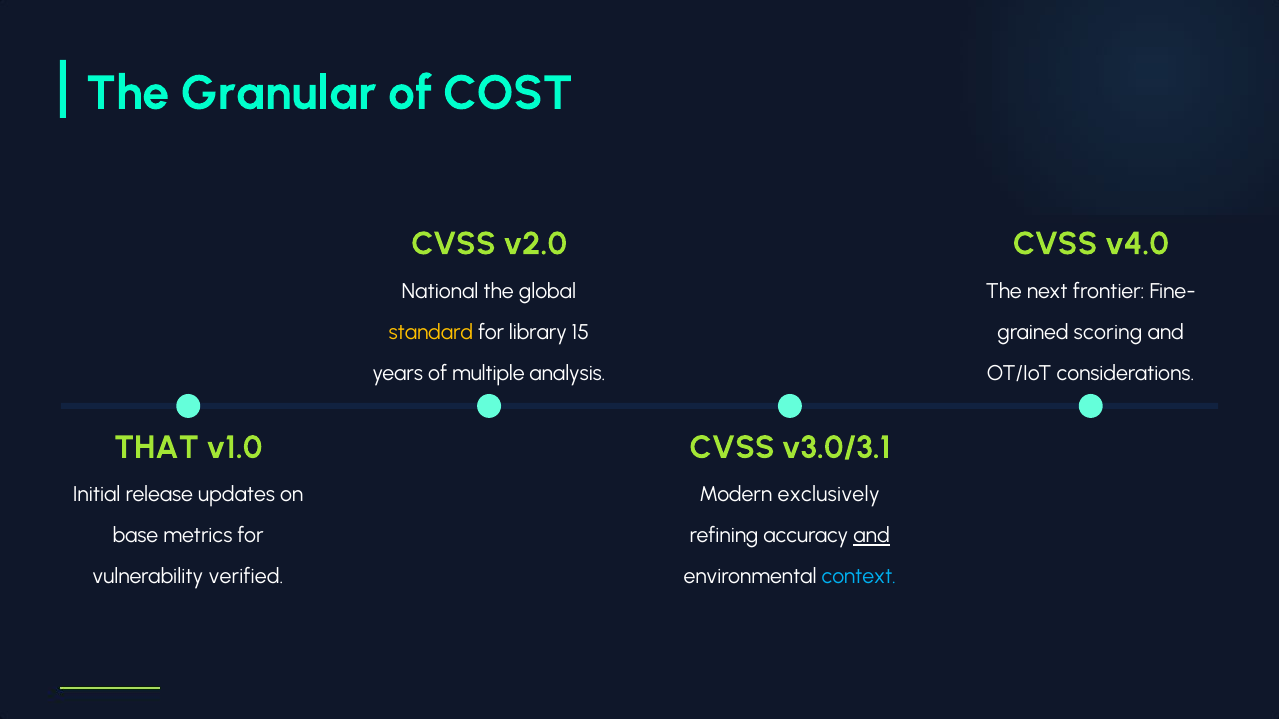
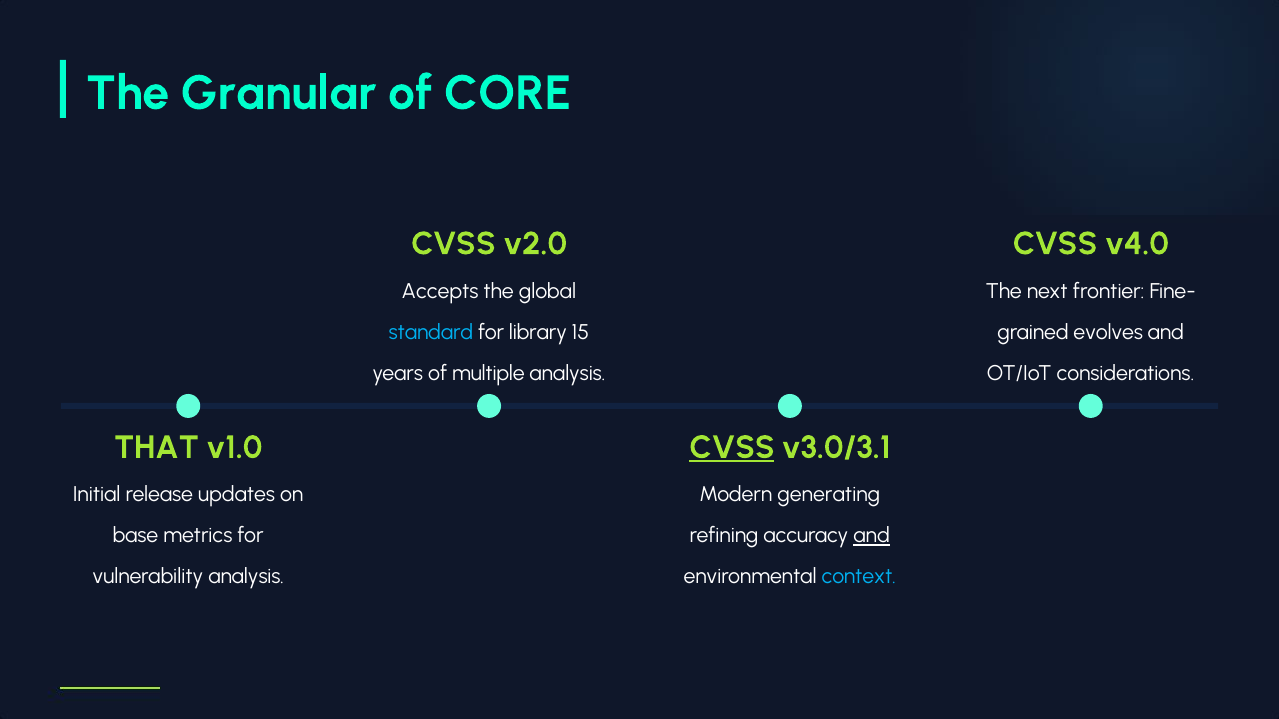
COST: COST -> CORE
National: National -> Accepts
standard colour: yellow -> light blue
scoring: scoring -> evolves
CVSS at (732, 448) underline: none -> present
exclusively: exclusively -> generating
vulnerability verified: verified -> analysis
